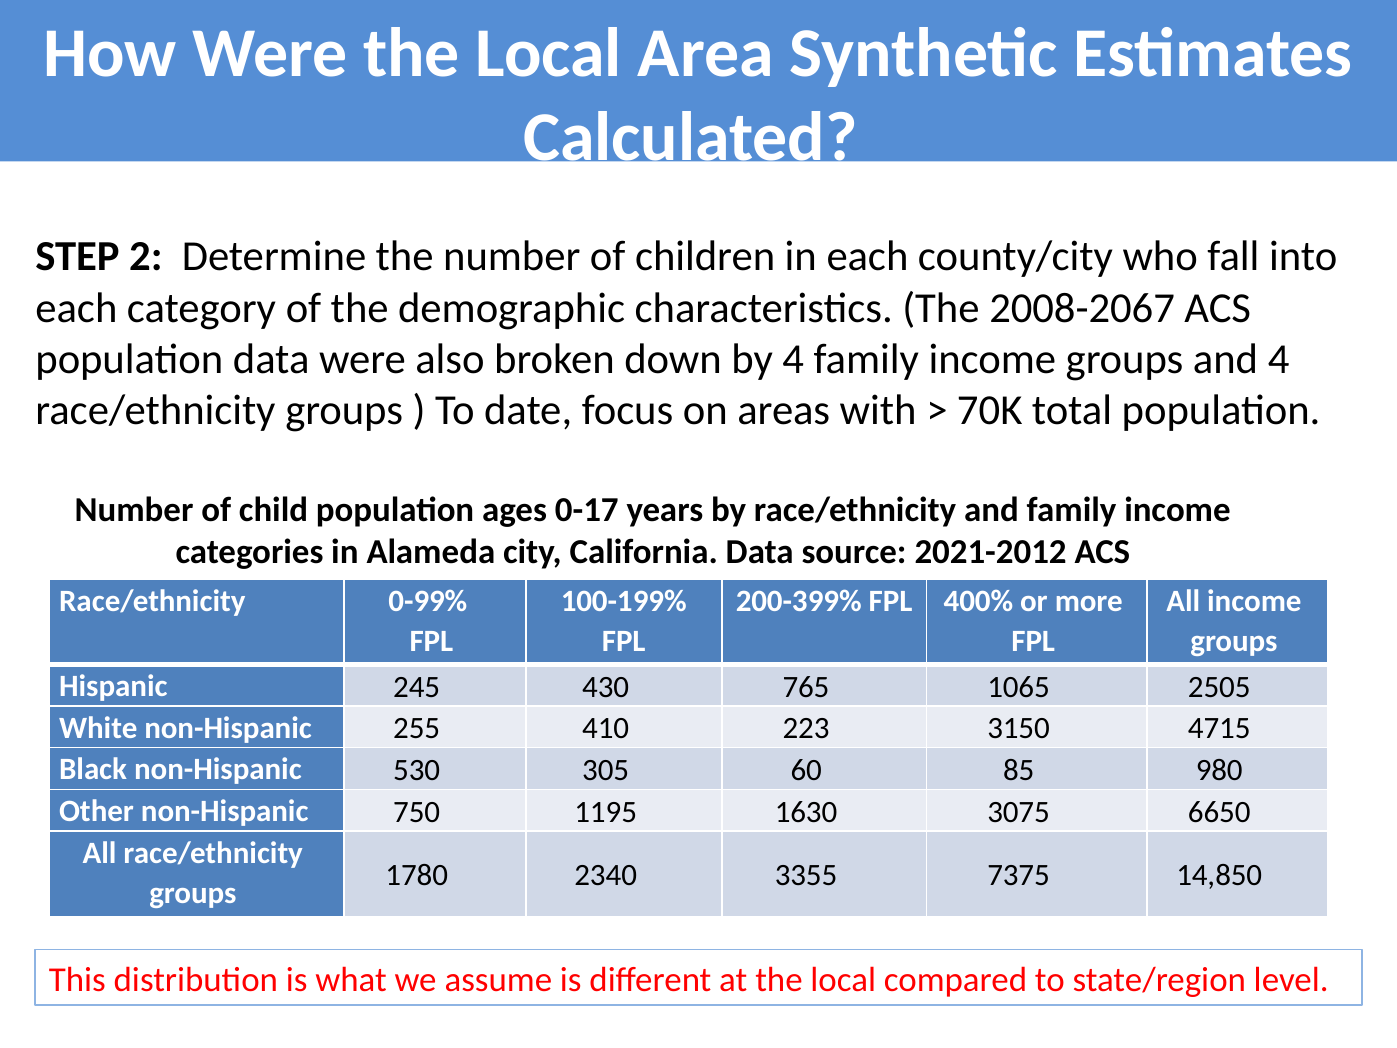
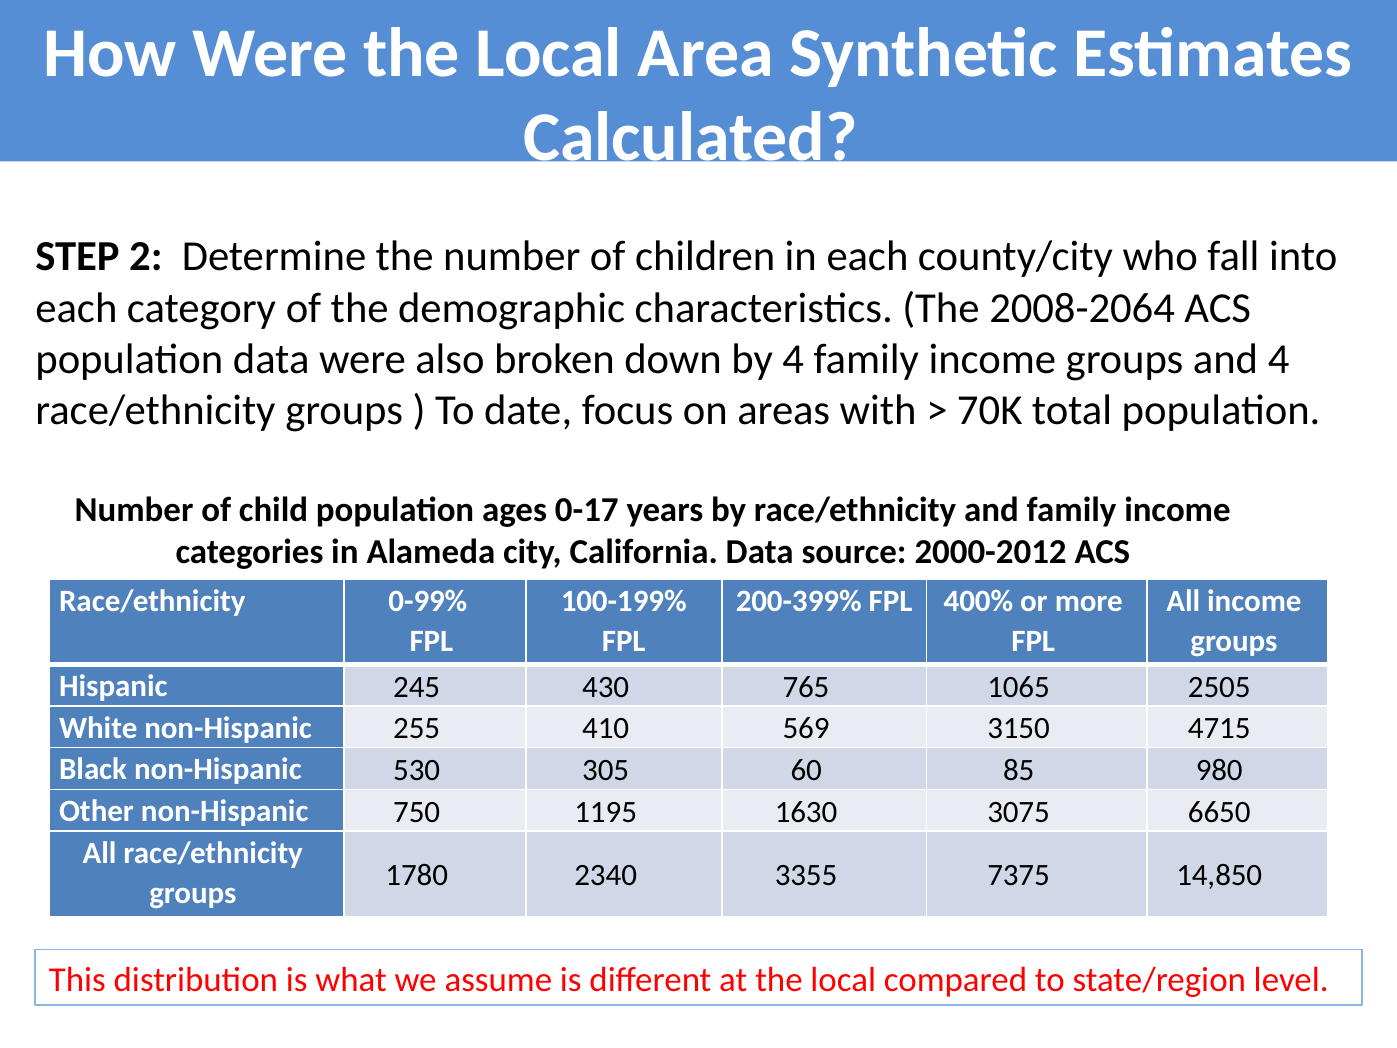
2008-2067: 2008-2067 -> 2008-2064
2021-2012: 2021-2012 -> 2000-2012
223: 223 -> 569
